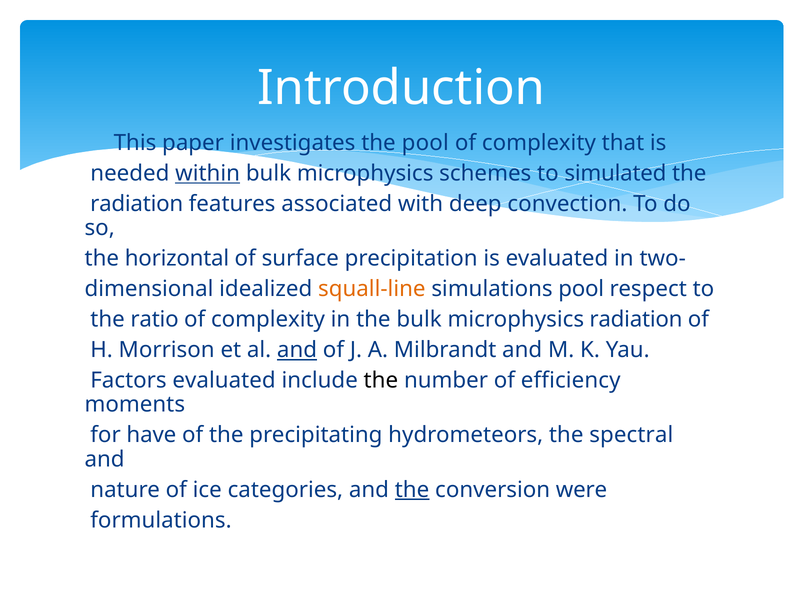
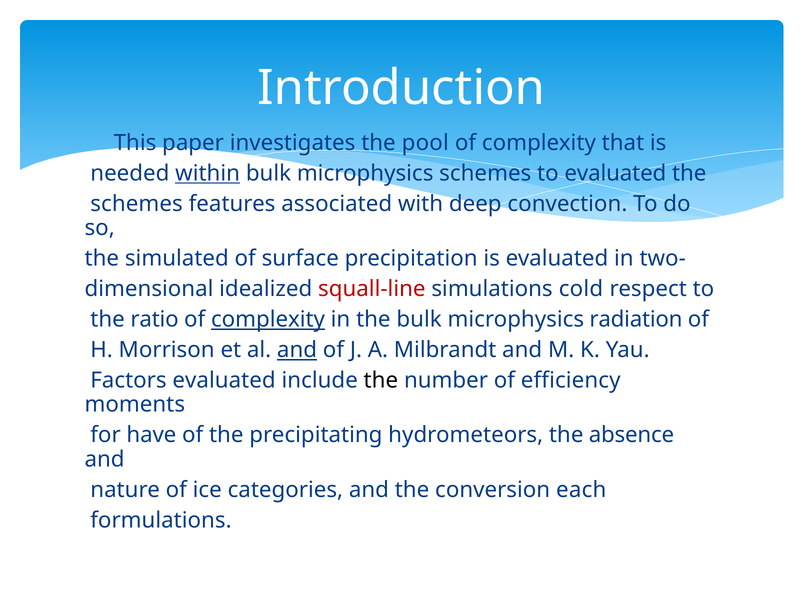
to simulated: simulated -> evaluated
radiation at (137, 204): radiation -> schemes
horizontal: horizontal -> simulated
squall-line colour: orange -> red
simulations pool: pool -> cold
complexity at (268, 320) underline: none -> present
spectral: spectral -> absence
the at (412, 490) underline: present -> none
were: were -> each
